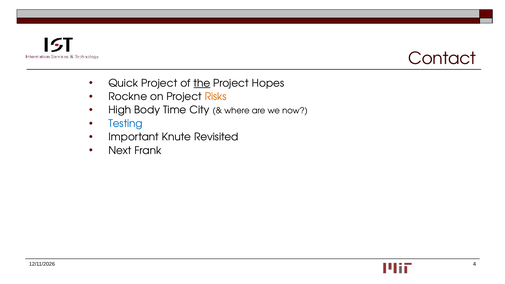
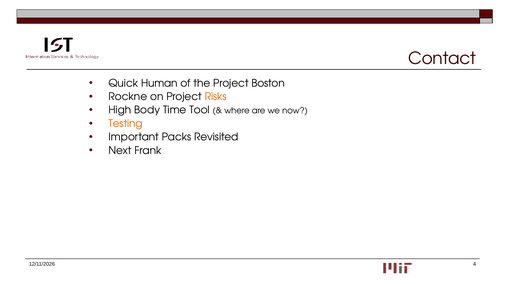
Quick Project: Project -> Human
the underline: present -> none
Hopes: Hopes -> Boston
City: City -> Tool
Testing colour: blue -> orange
Knute: Knute -> Packs
